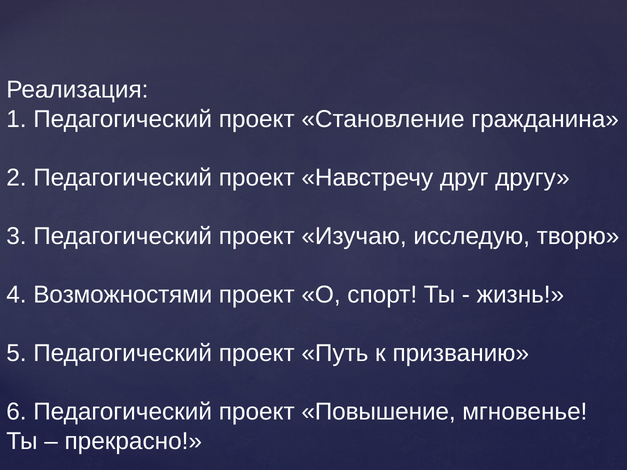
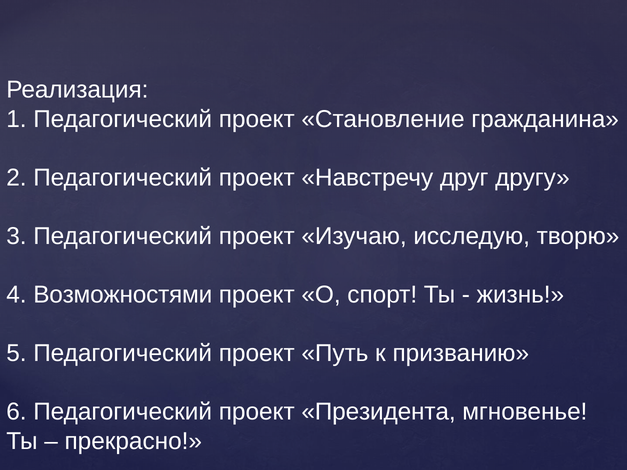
Повышение: Повышение -> Президента
